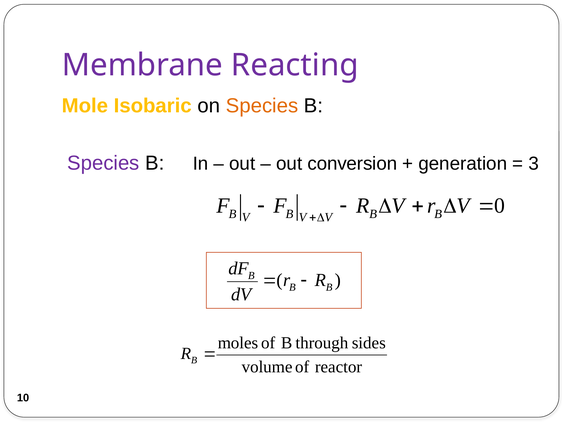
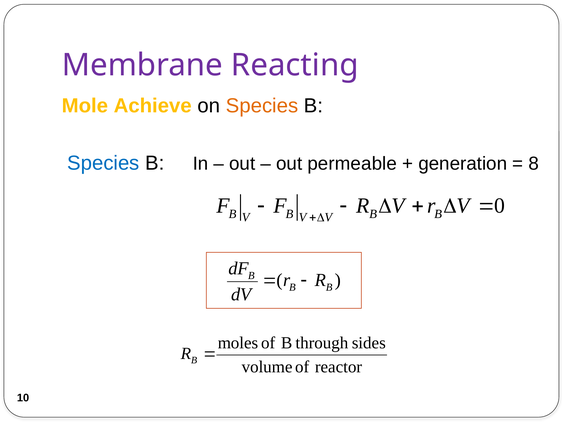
Isobaric: Isobaric -> Achieve
Species at (103, 163) colour: purple -> blue
conversion: conversion -> permeable
3: 3 -> 8
